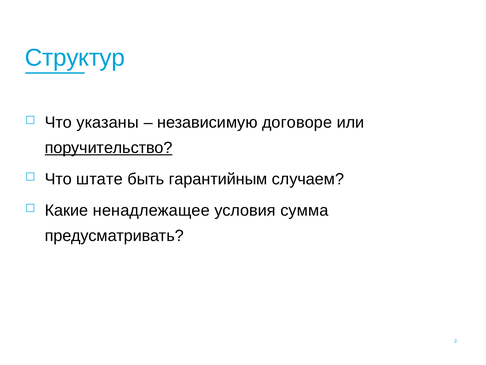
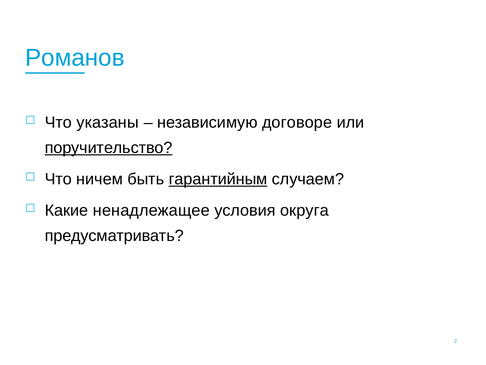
Структур: Структур -> Романов
штате: штате -> ничем
гарантийным underline: none -> present
сумма: сумма -> округа
